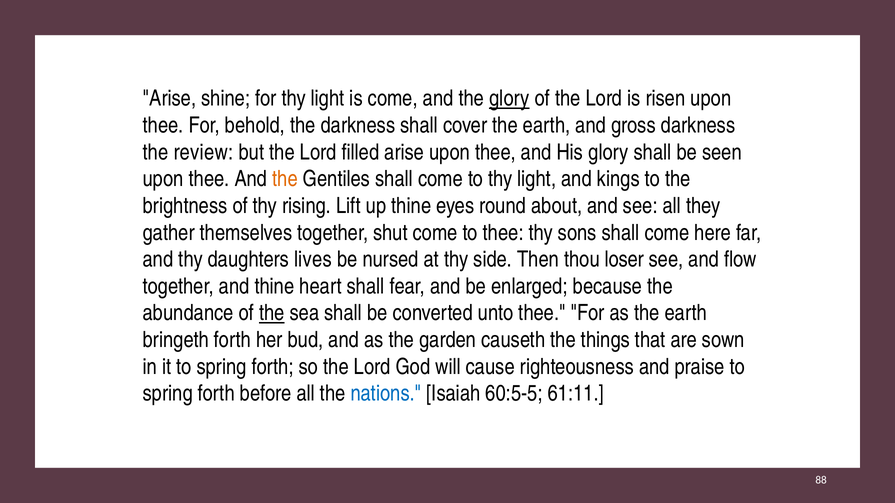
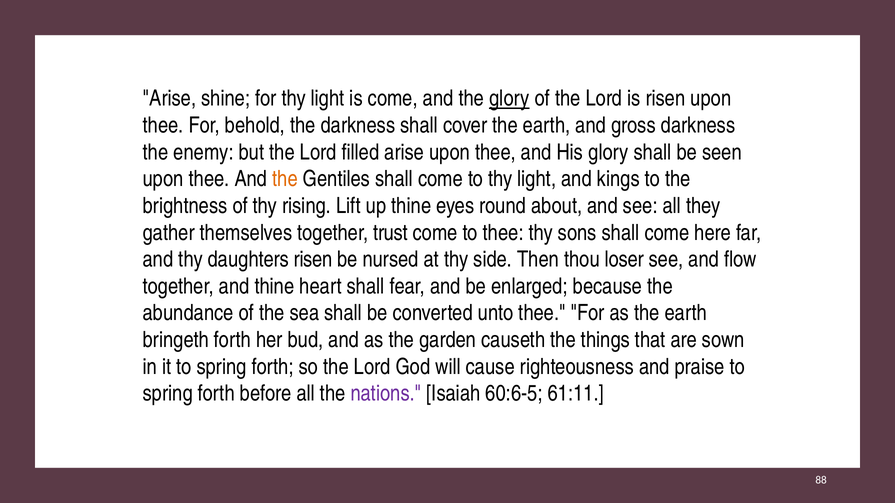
review: review -> enemy
shut: shut -> trust
daughters lives: lives -> risen
the at (272, 313) underline: present -> none
nations colour: blue -> purple
60:5-5: 60:5-5 -> 60:6-5
